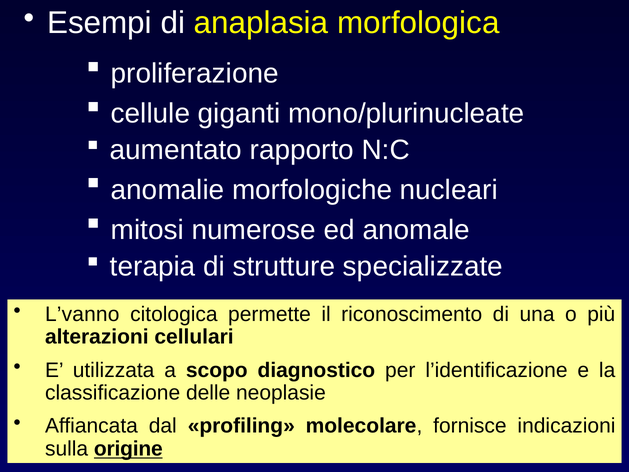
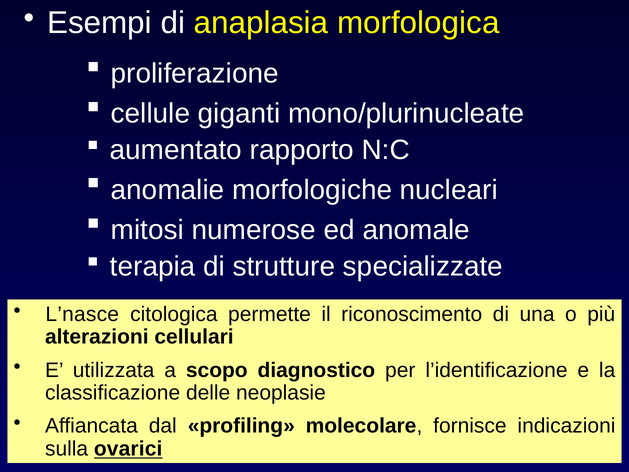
L’vanno: L’vanno -> L’nasce
origine: origine -> ovarici
